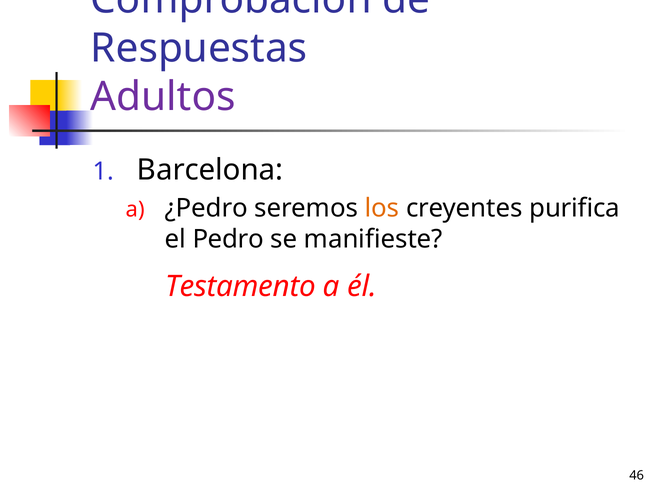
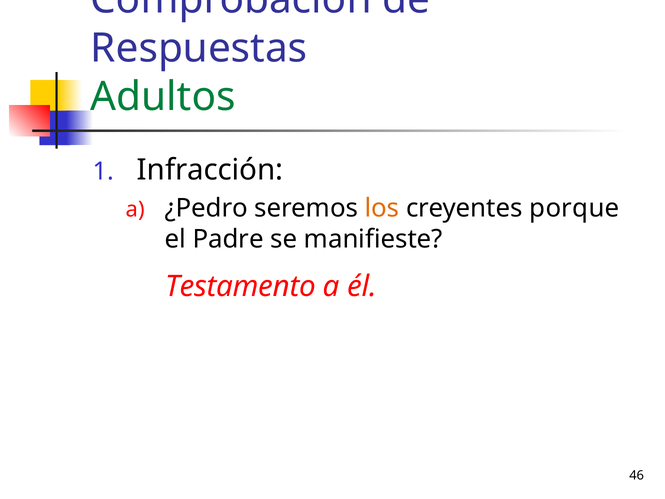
Adultos colour: purple -> green
Barcelona: Barcelona -> Infracción
purifica: purifica -> porque
Pedro: Pedro -> Padre
